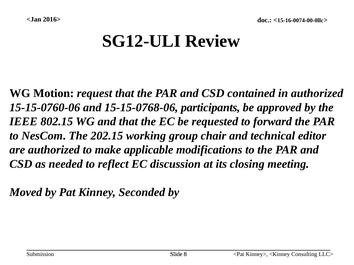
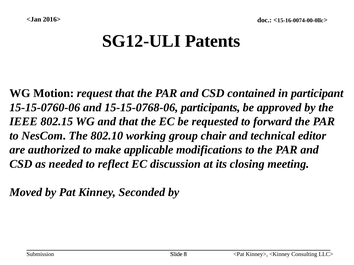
Review: Review -> Patents
in authorized: authorized -> participant
202.15: 202.15 -> 802.10
